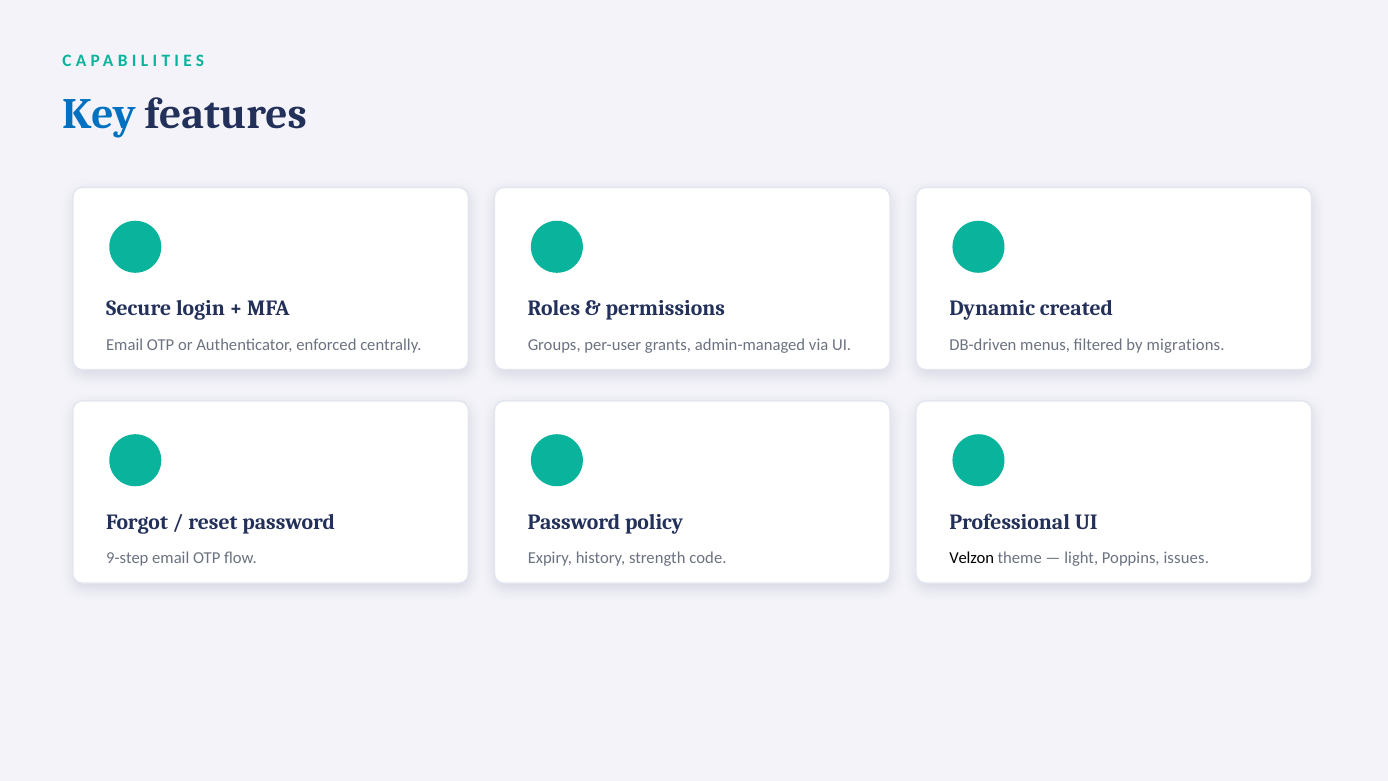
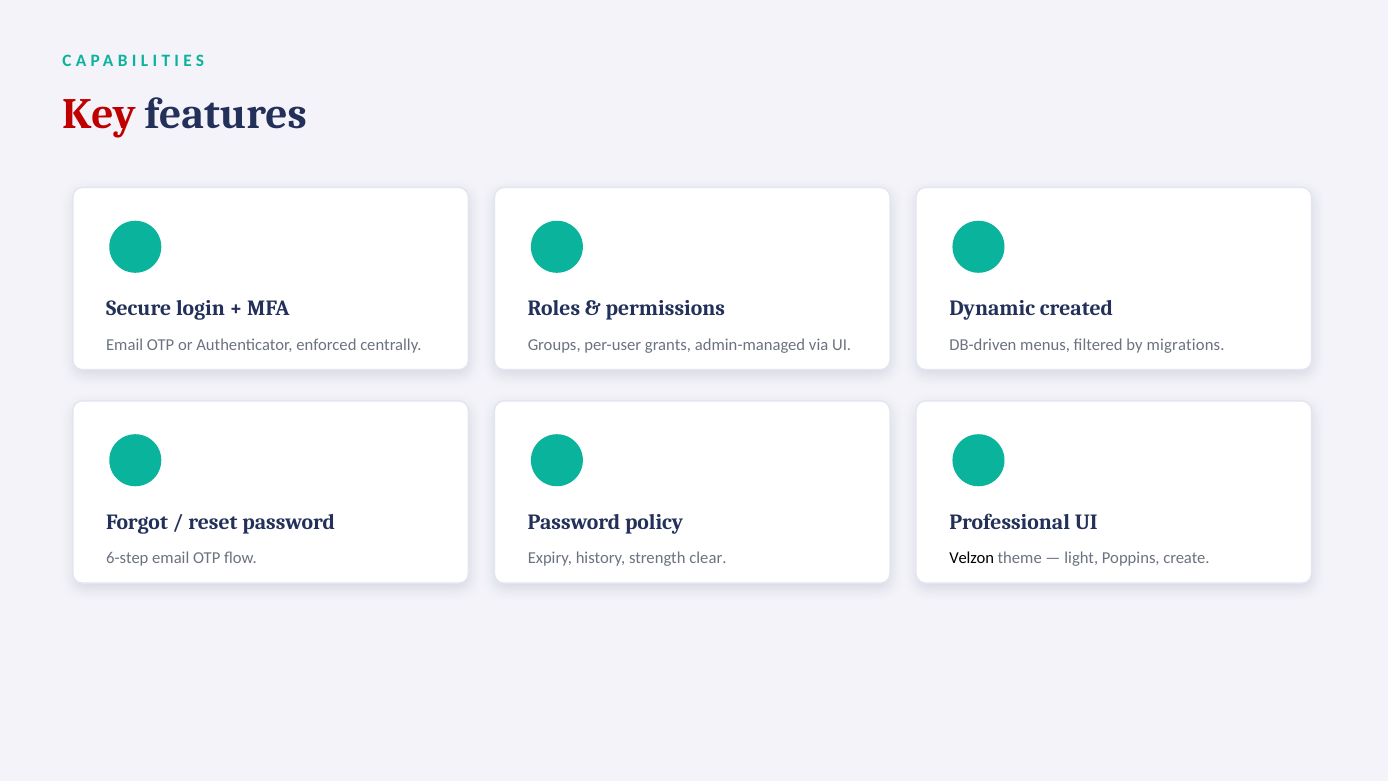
Key colour: blue -> red
9-step: 9-step -> 6-step
code: code -> clear
issues: issues -> create
